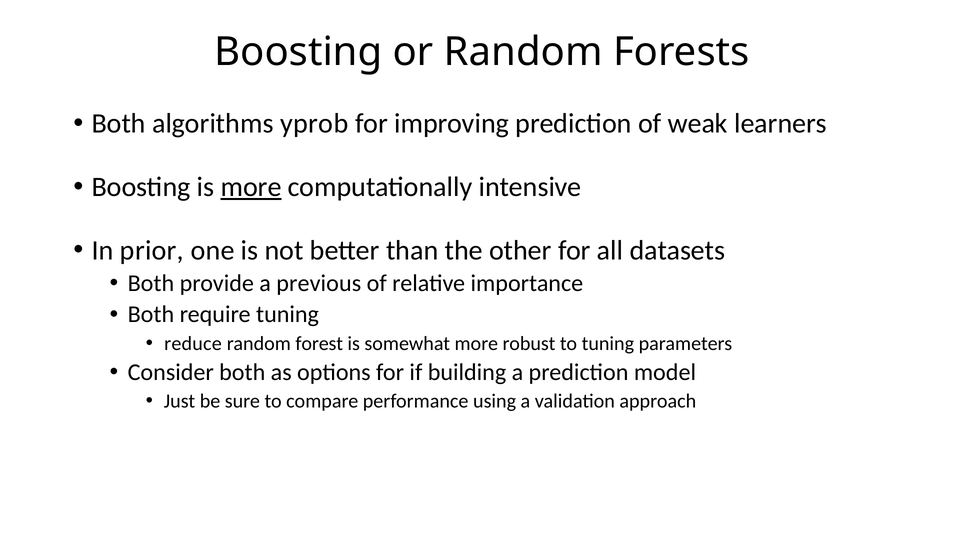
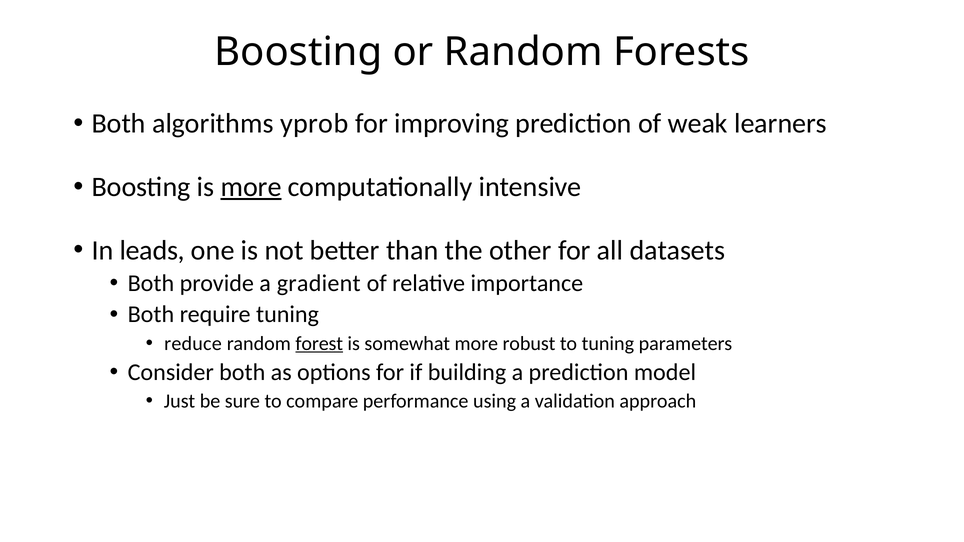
prior: prior -> leads
previous: previous -> gradient
forest underline: none -> present
